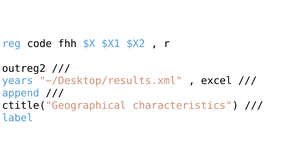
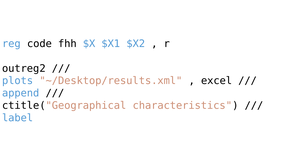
years: years -> plots
